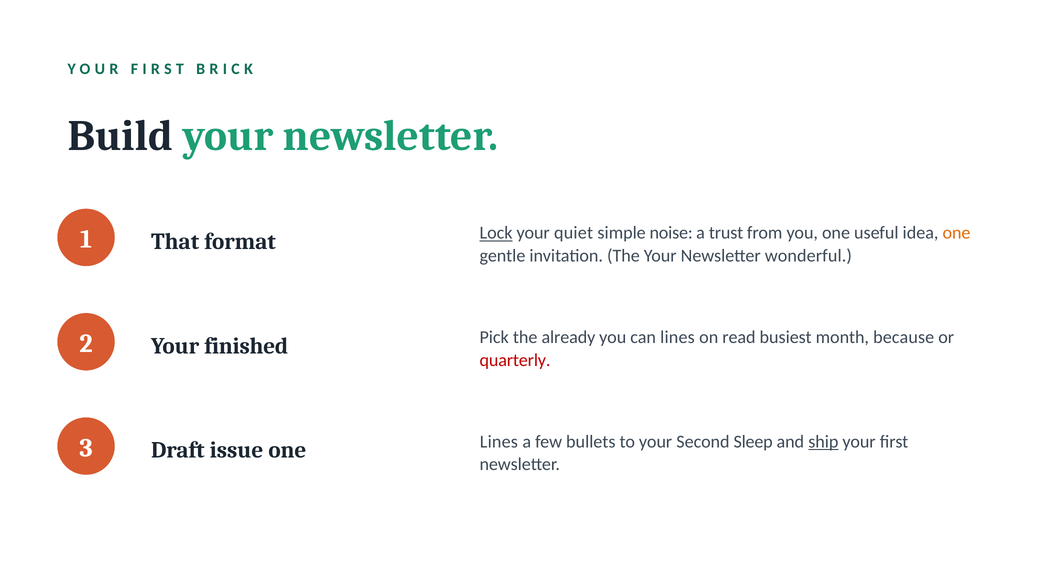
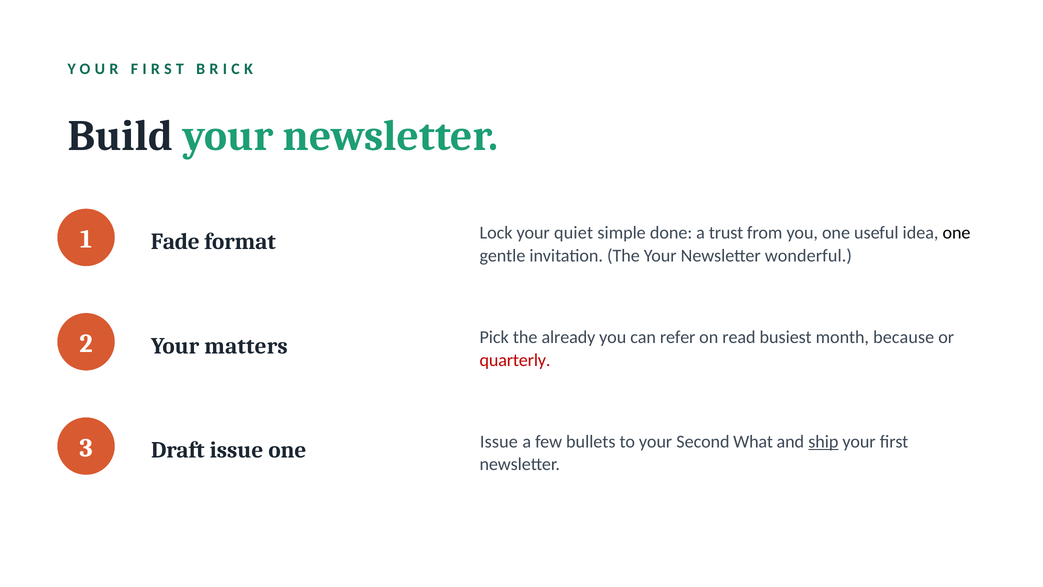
That: That -> Fade
Lock underline: present -> none
noise: noise -> done
one at (957, 233) colour: orange -> black
finished: finished -> matters
can lines: lines -> refer
one Lines: Lines -> Issue
Sleep: Sleep -> What
